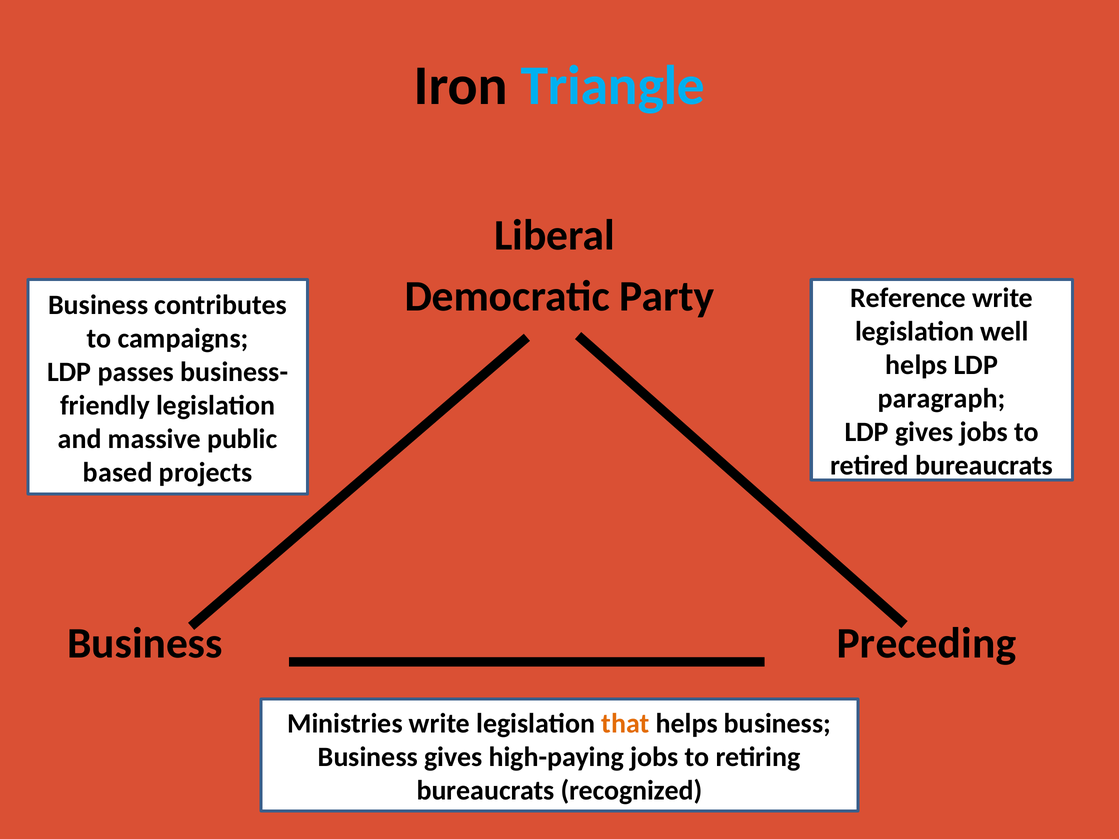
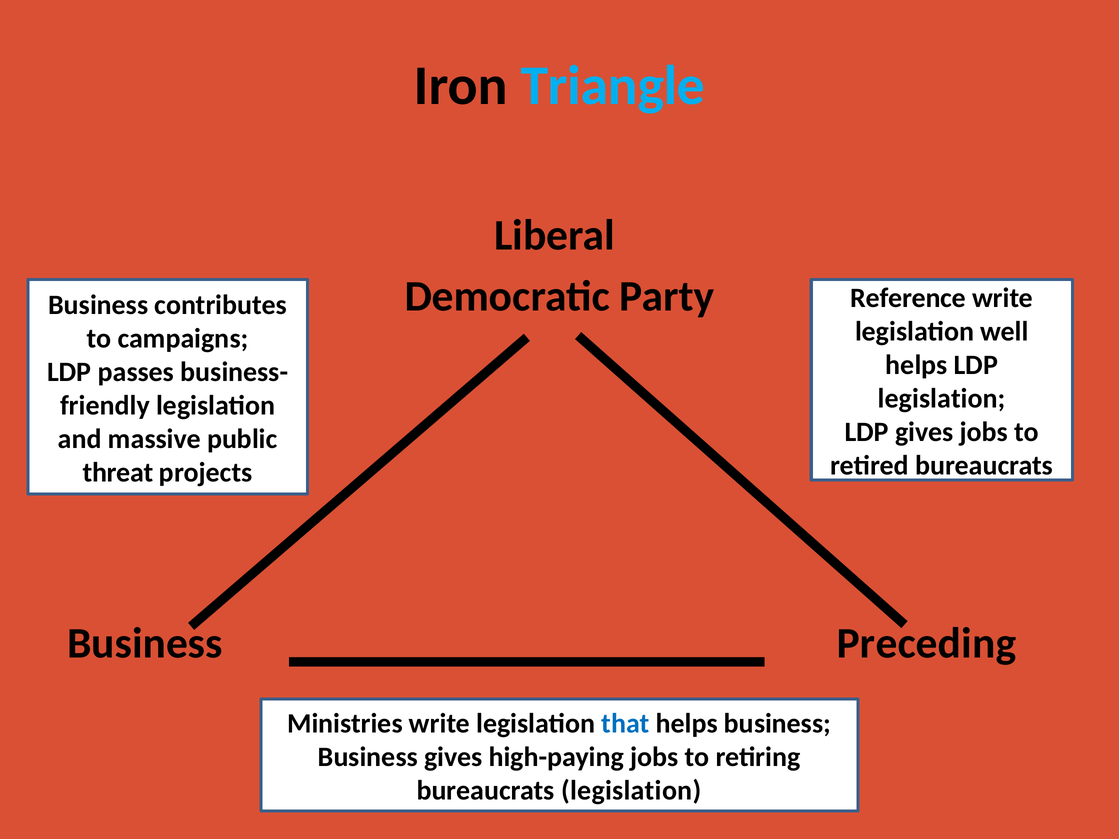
paragraph at (942, 399): paragraph -> legislation
based: based -> threat
that colour: orange -> blue
bureaucrats recognized: recognized -> legislation
